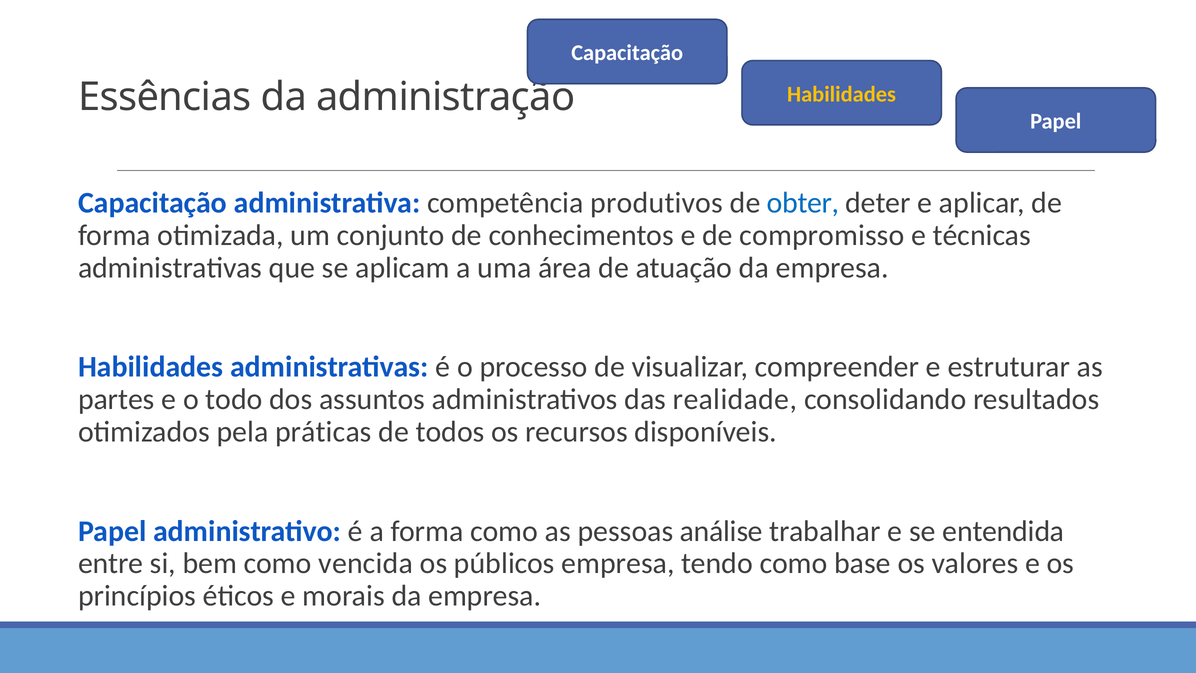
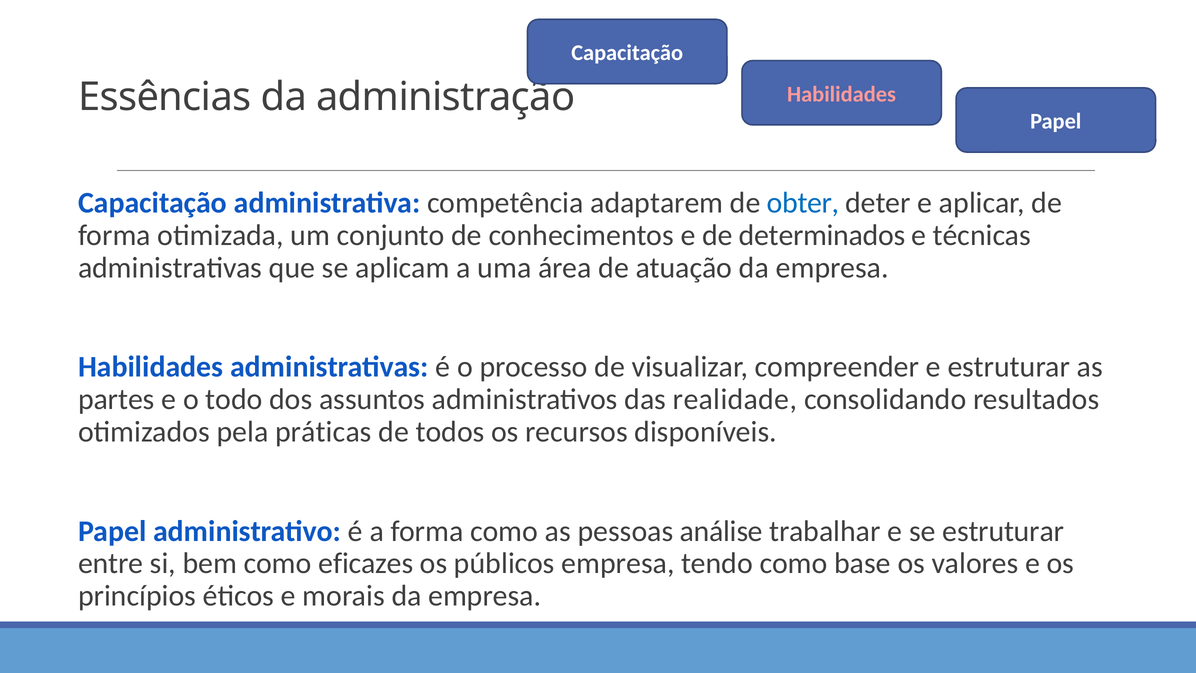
Habilidades at (842, 94) colour: yellow -> pink
produtivos: produtivos -> adaptarem
compromisso: compromisso -> determinados
se entendida: entendida -> estruturar
vencida: vencida -> eficazes
